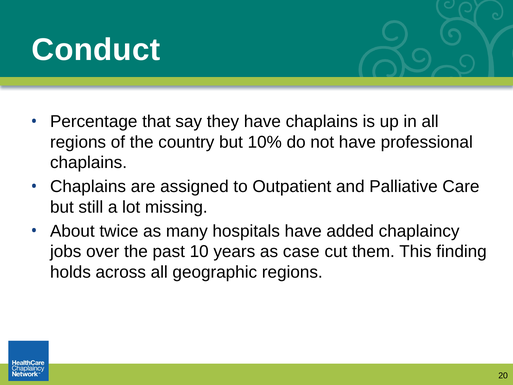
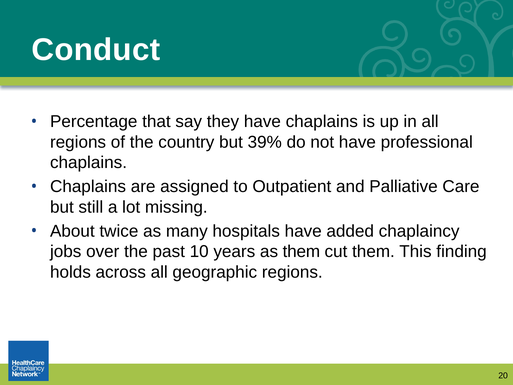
10%: 10% -> 39%
as case: case -> them
